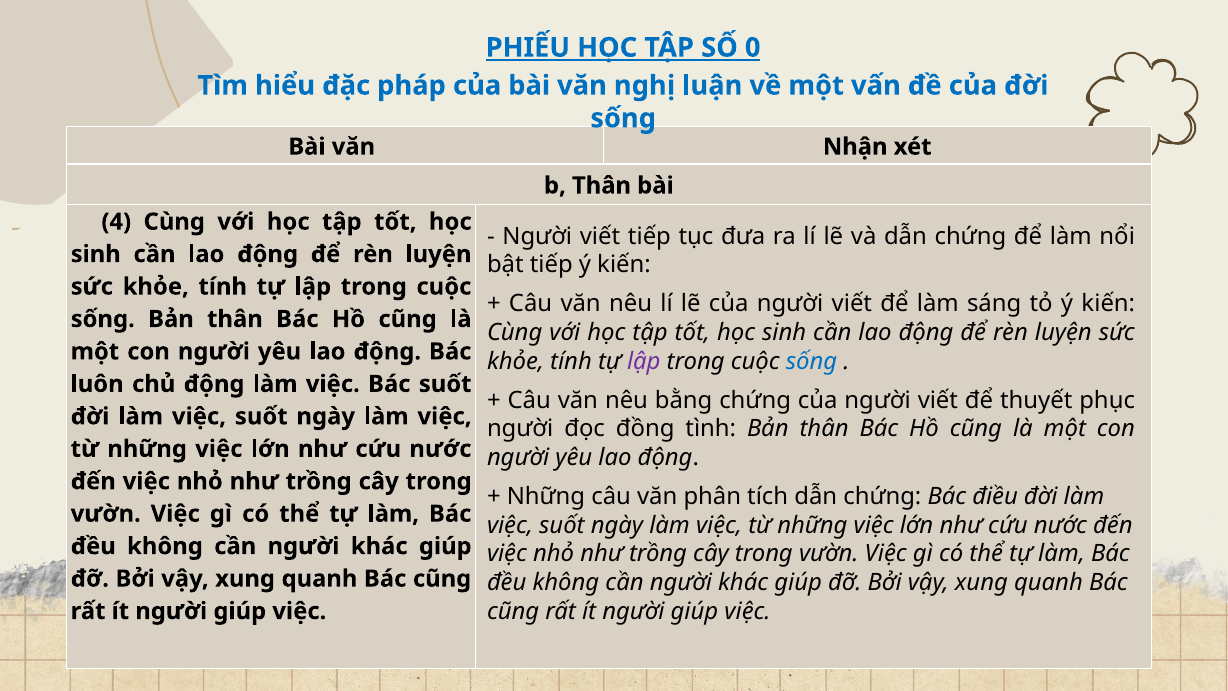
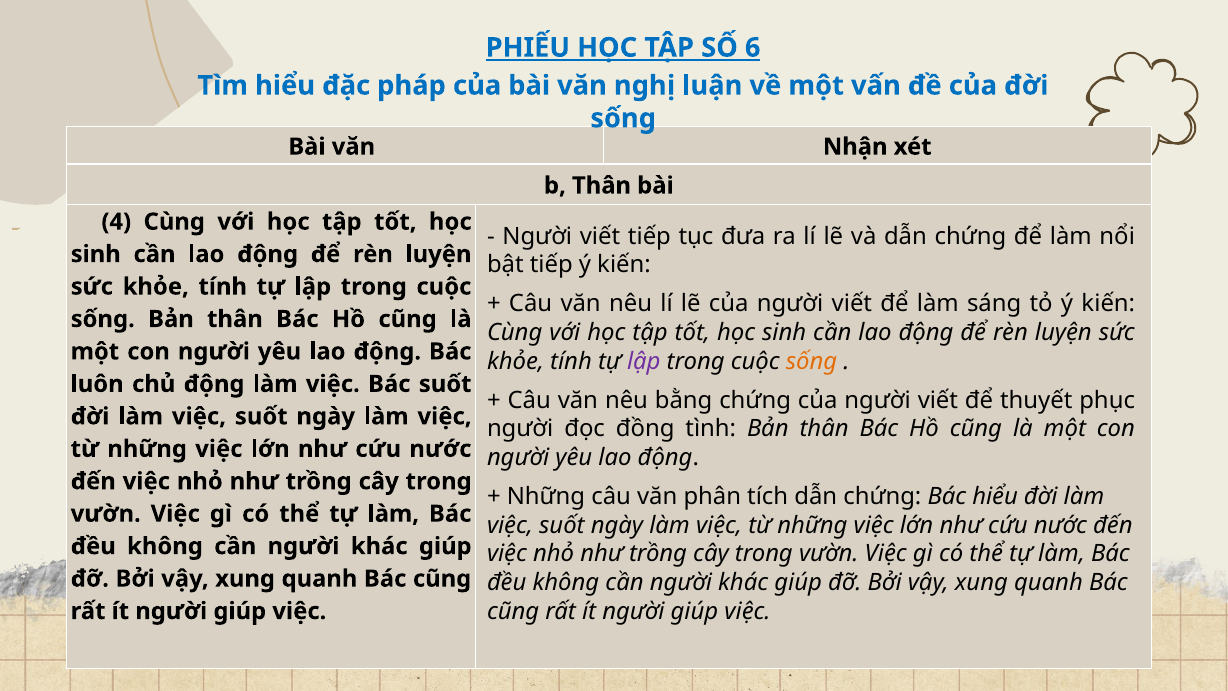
0: 0 -> 6
sống at (812, 361) colour: blue -> orange
Bác điều: điều -> hiểu
